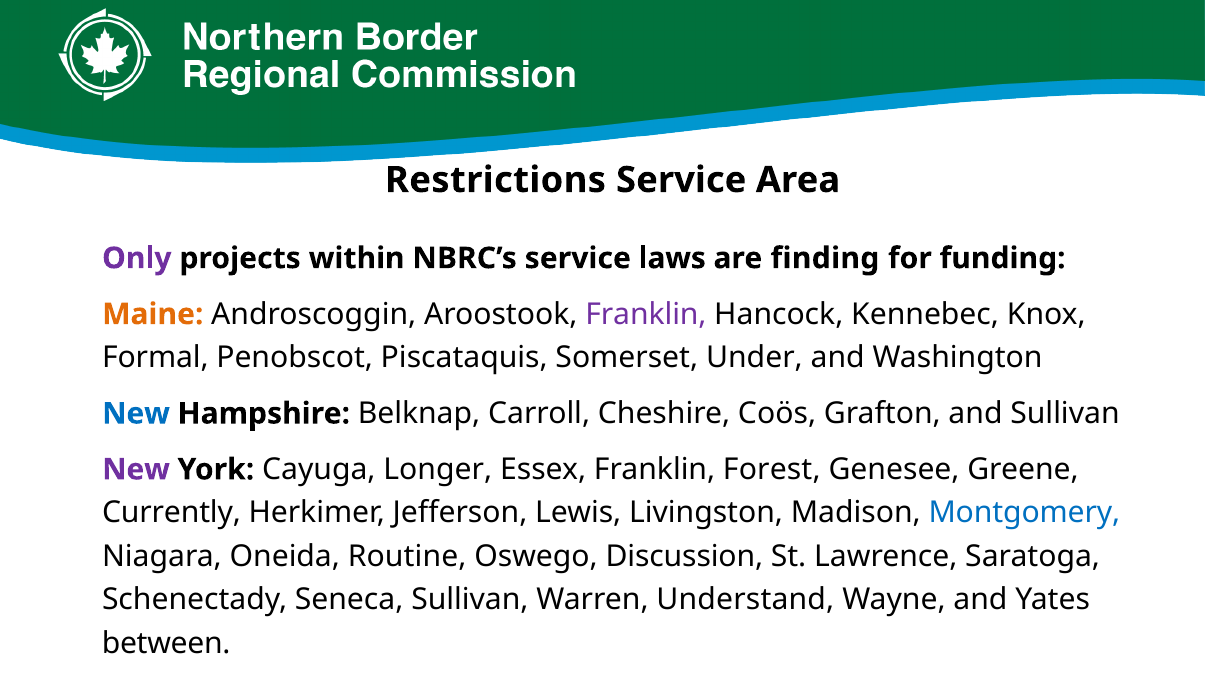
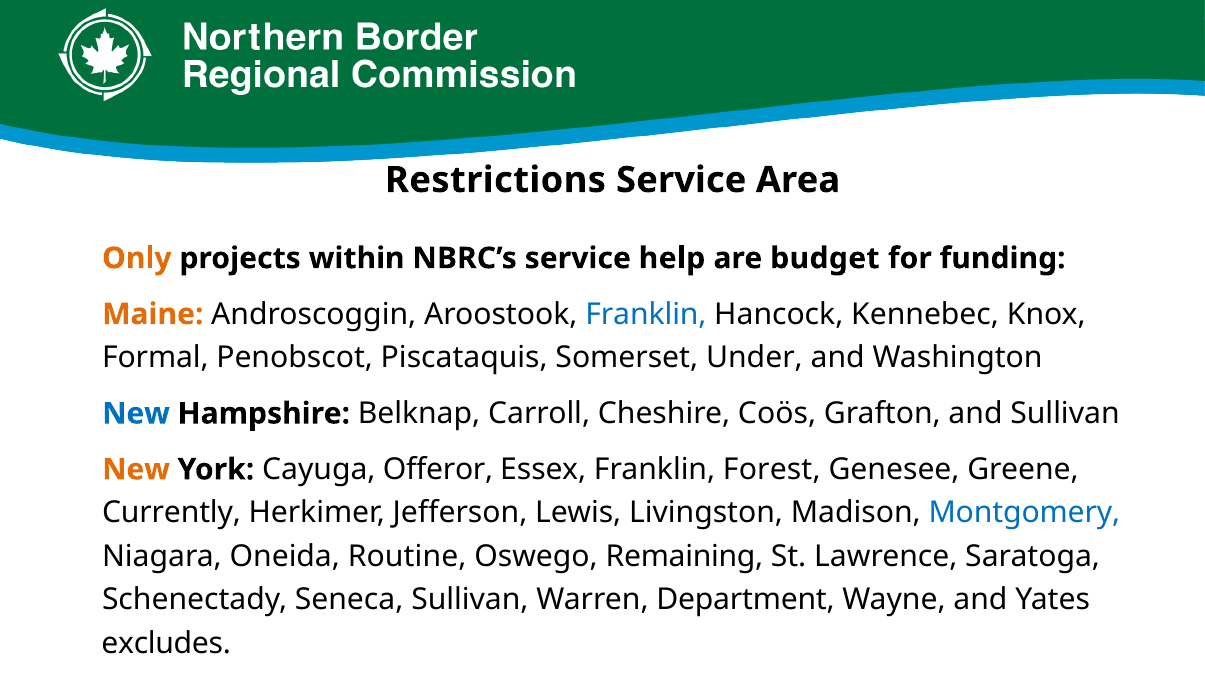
Only colour: purple -> orange
laws: laws -> help
finding: finding -> budget
Franklin at (646, 314) colour: purple -> blue
New at (136, 469) colour: purple -> orange
Longer: Longer -> Offeror
Discussion: Discussion -> Remaining
Understand: Understand -> Department
between: between -> excludes
